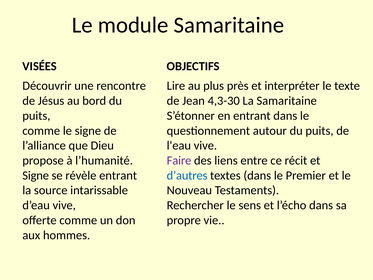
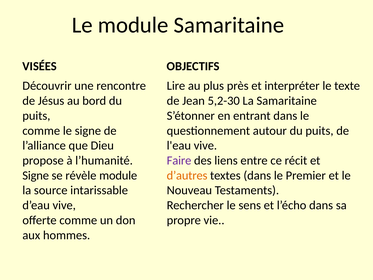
4,3-30: 4,3-30 -> 5,2-30
révèle entrant: entrant -> module
d’autres colour: blue -> orange
